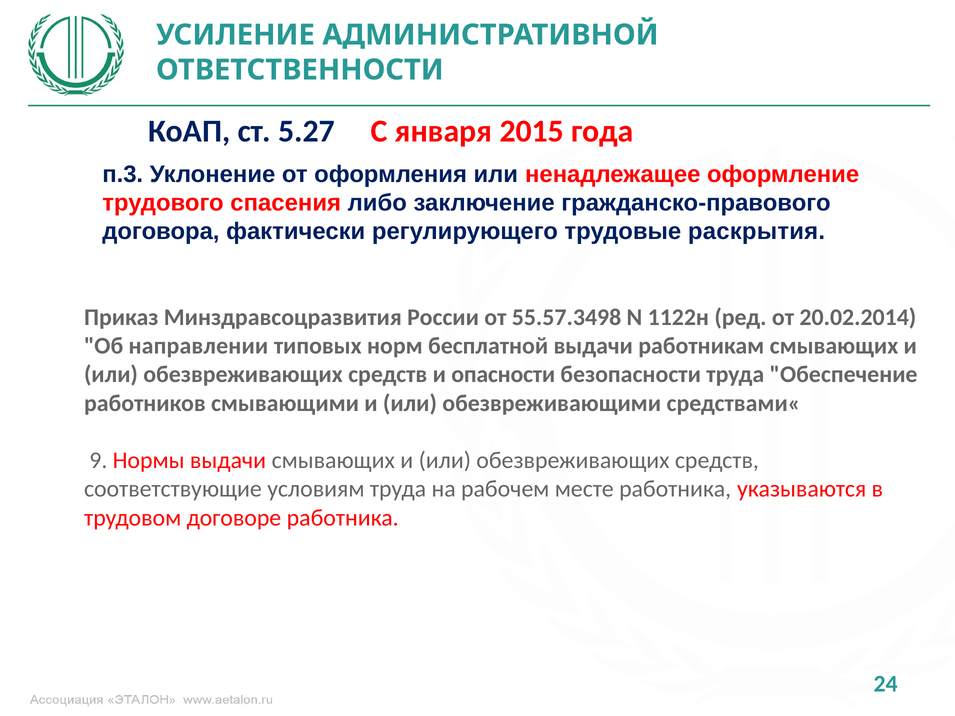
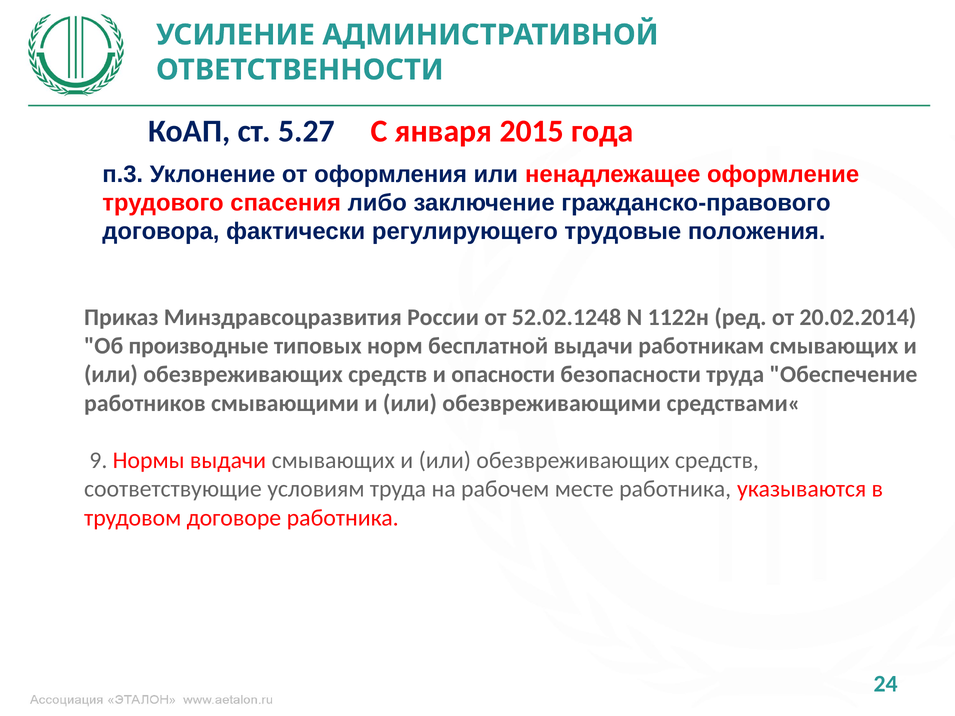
раскрытия: раскрытия -> положения
55.57.3498: 55.57.3498 -> 52.02.1248
направлении: направлении -> производные
